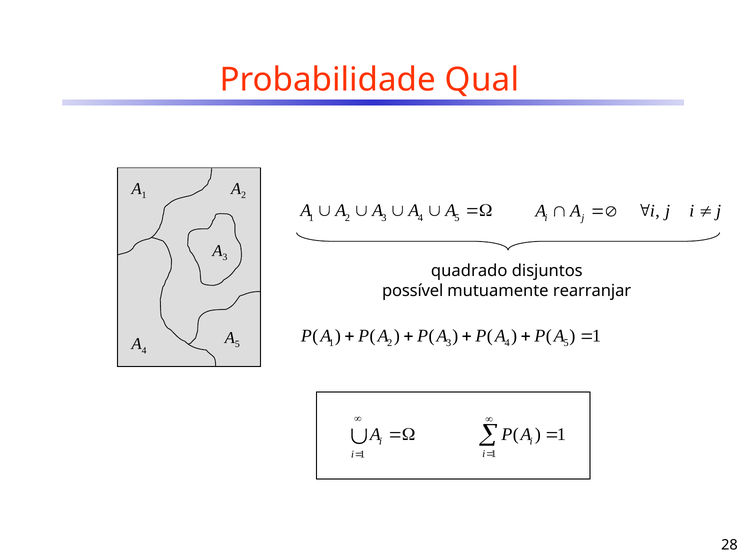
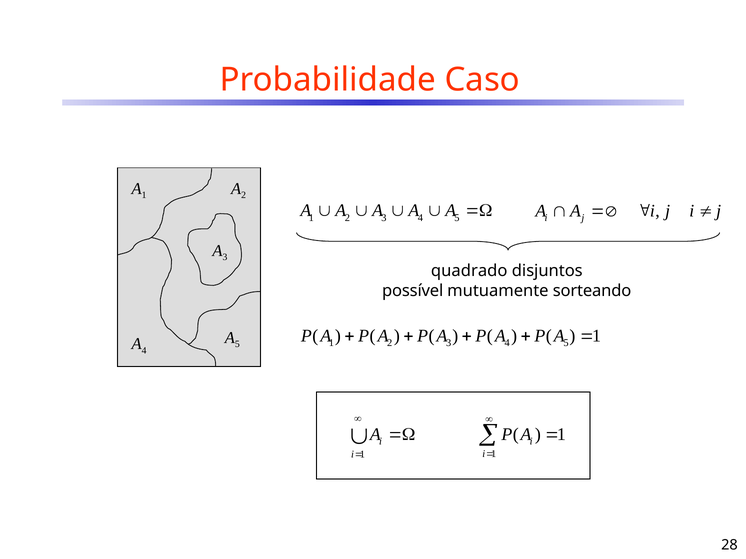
Qual: Qual -> Caso
rearranjar: rearranjar -> sorteando
